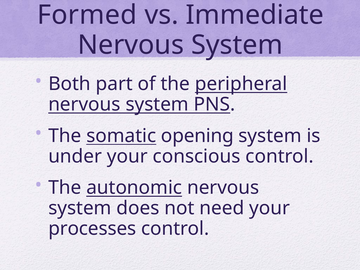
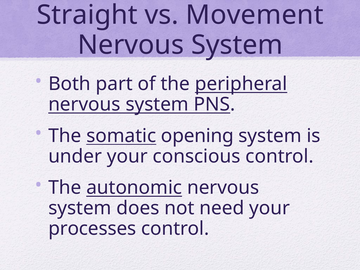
Formed: Formed -> Straight
Immediate: Immediate -> Movement
